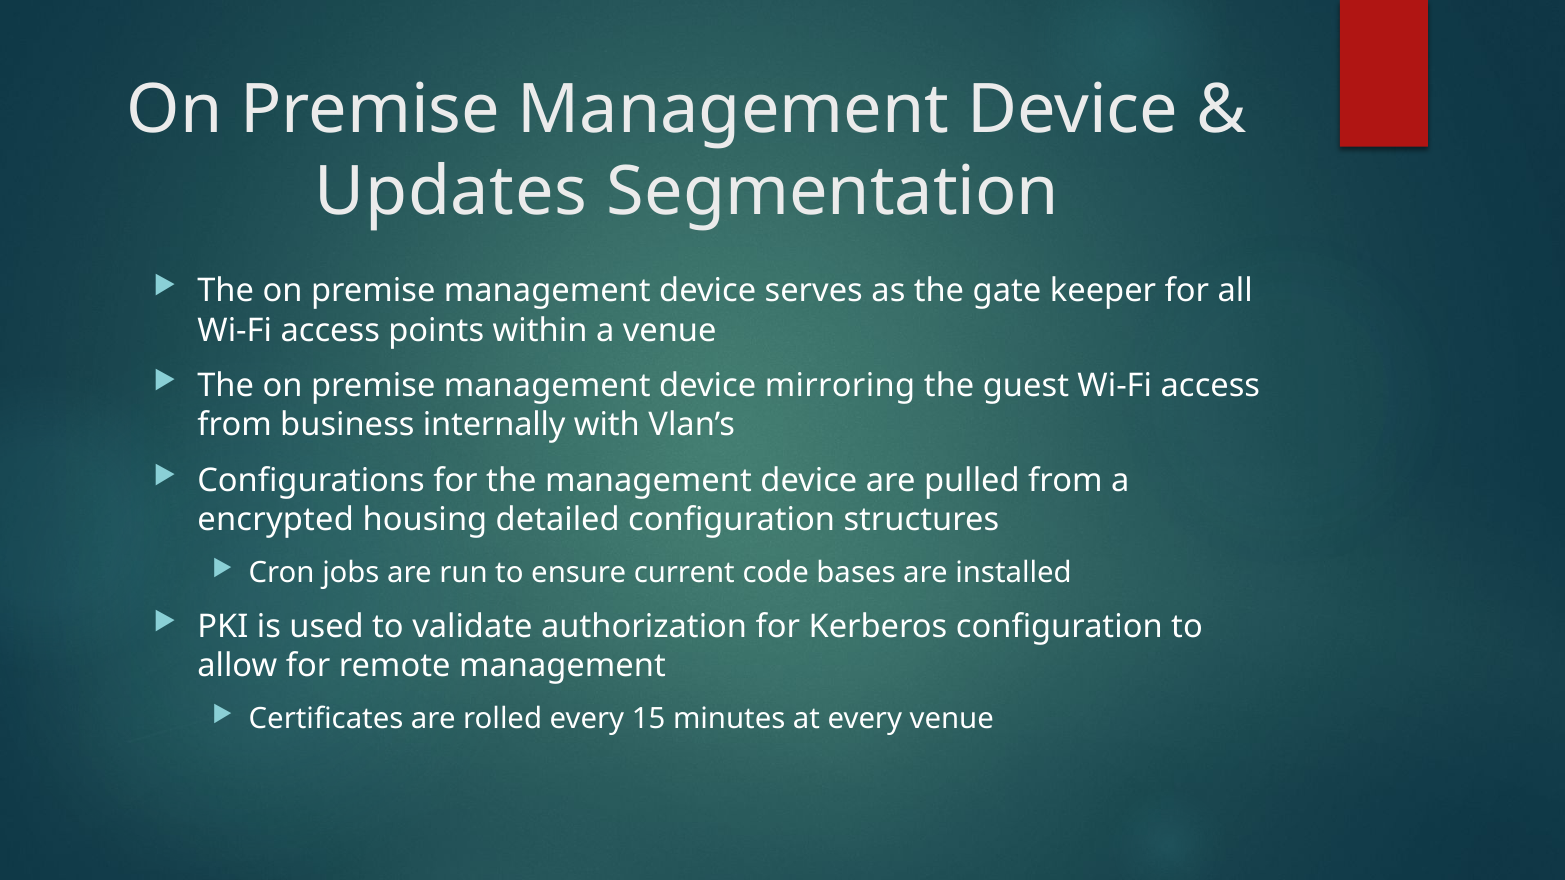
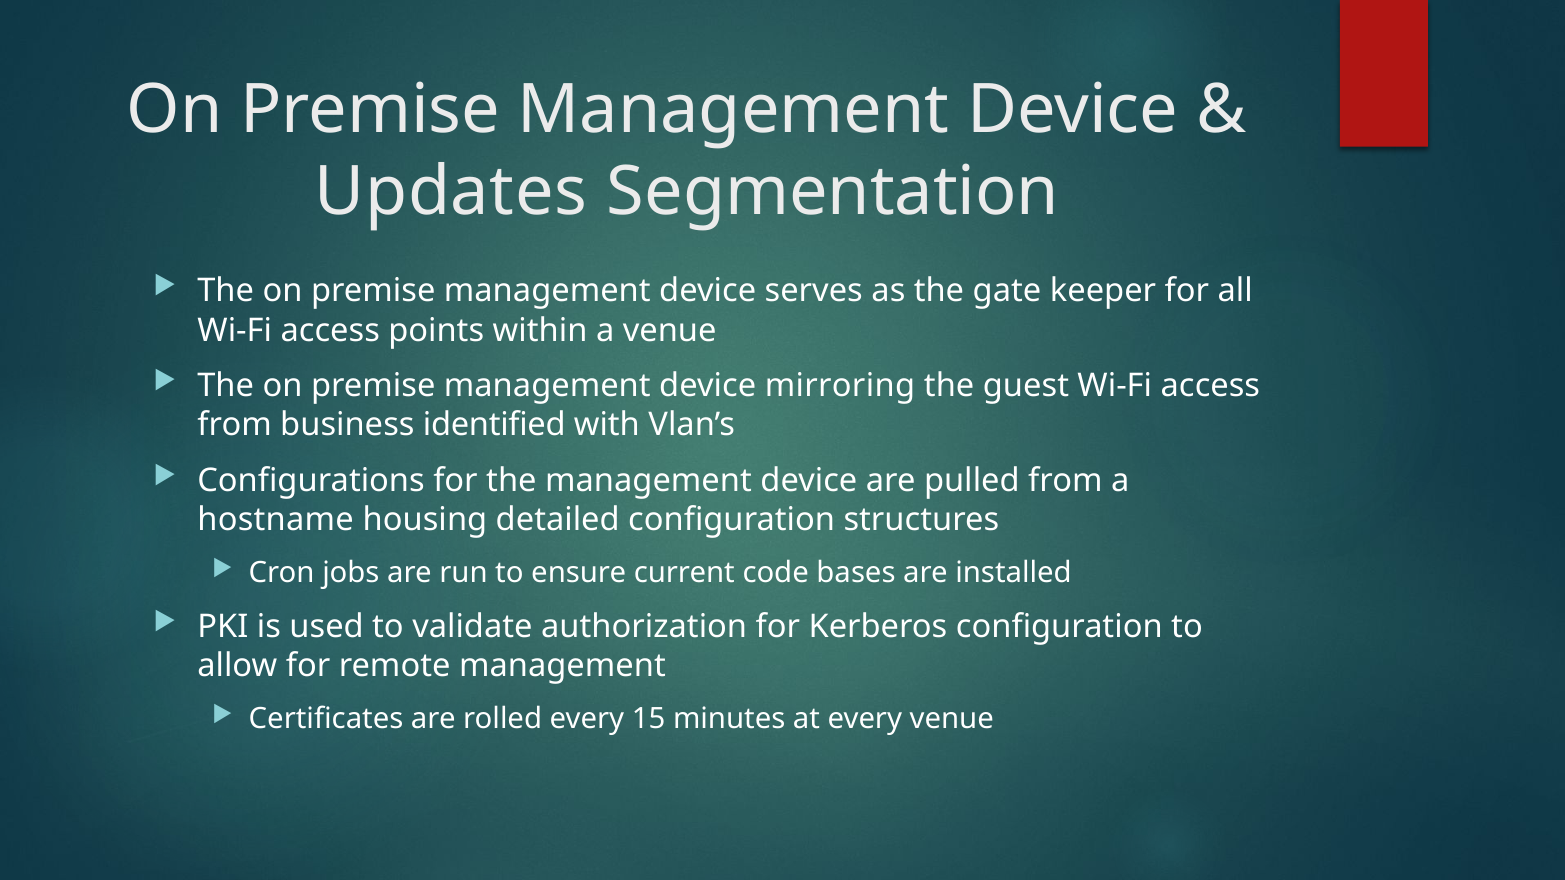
internally: internally -> identified
encrypted: encrypted -> hostname
